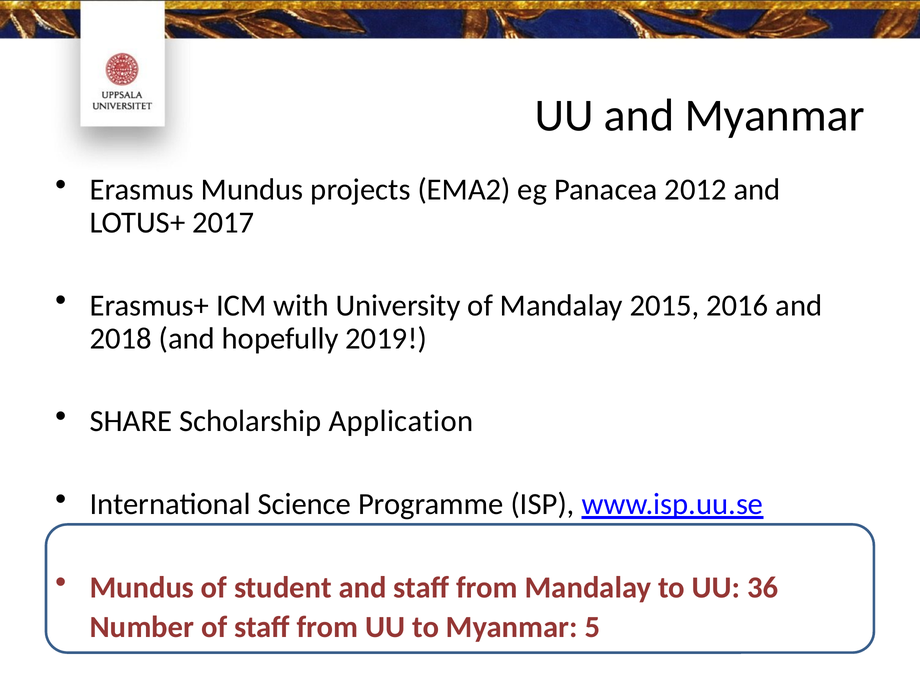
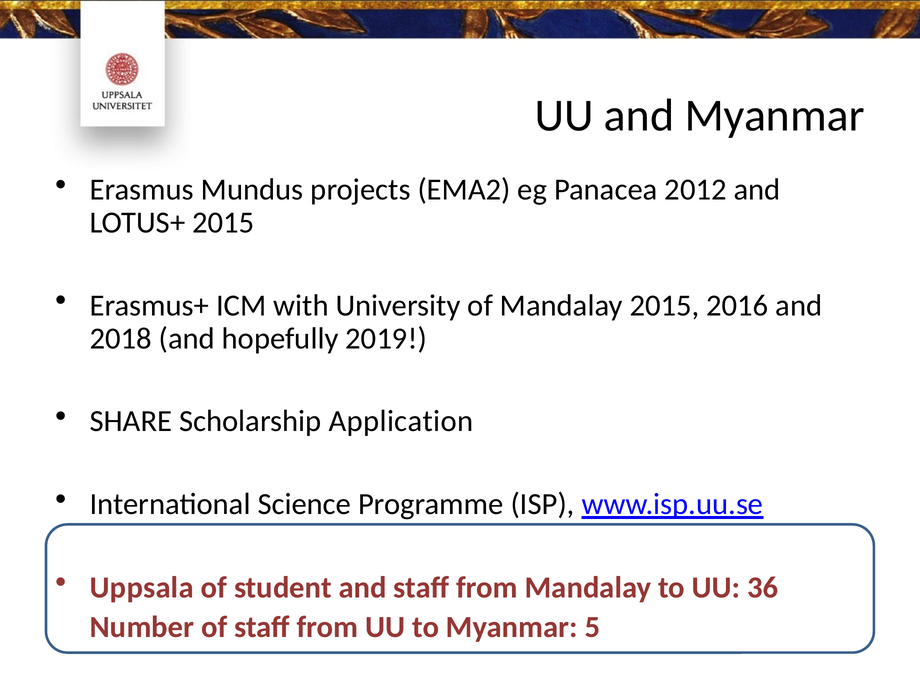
LOTUS+ 2017: 2017 -> 2015
Mundus at (142, 588): Mundus -> Uppsala
